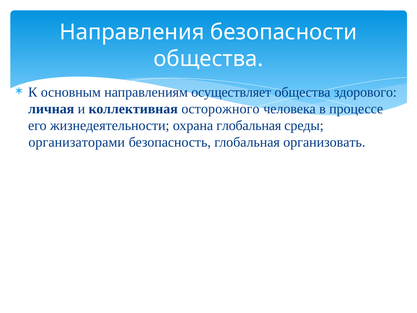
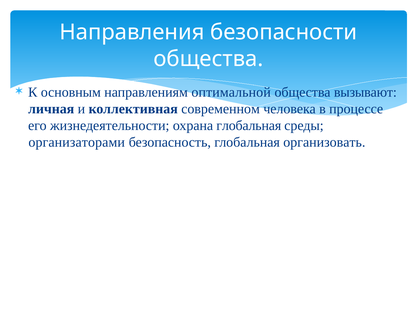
осуществляет: осуществляет -> оптимальной
здорового: здорового -> вызывают
осторожного: осторожного -> современном
